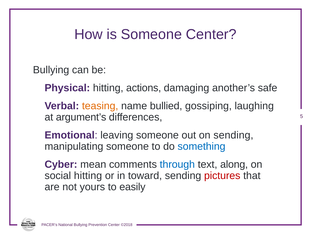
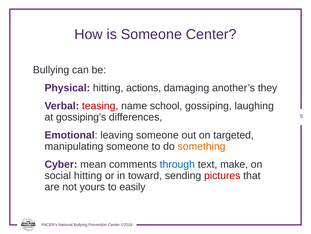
safe: safe -> they
teasing colour: orange -> red
bullied: bullied -> school
argument’s: argument’s -> gossiping’s
on sending: sending -> targeted
something colour: blue -> orange
along: along -> make
